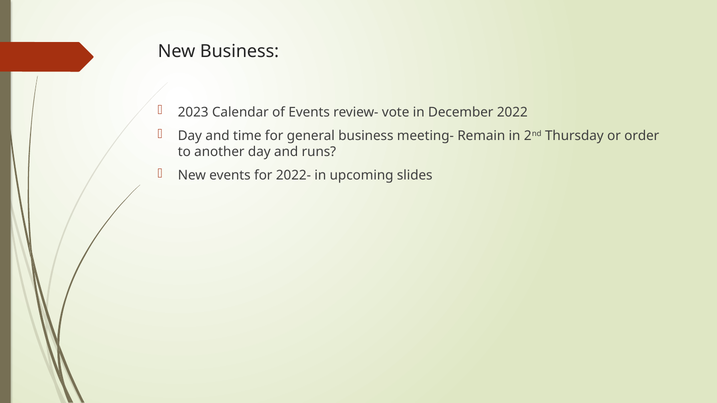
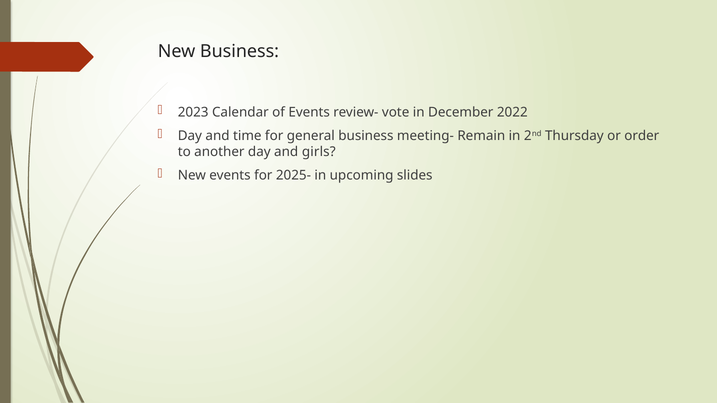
runs: runs -> girls
2022-: 2022- -> 2025-
